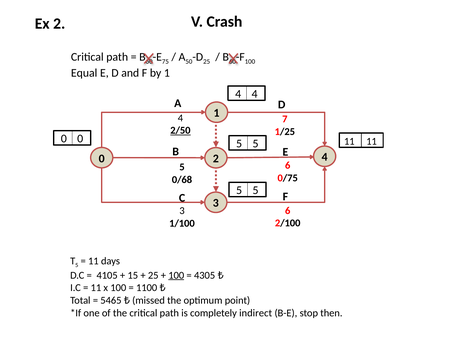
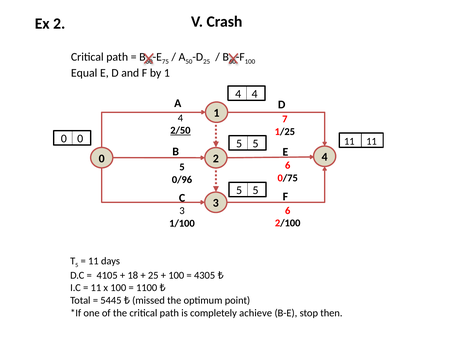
0/68: 0/68 -> 0/96
15: 15 -> 18
100 at (176, 275) underline: present -> none
5465: 5465 -> 5445
indirect: indirect -> achieve
